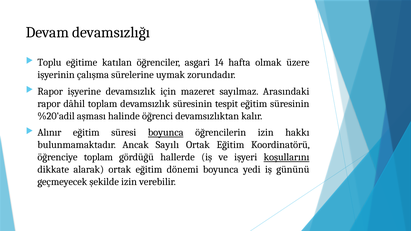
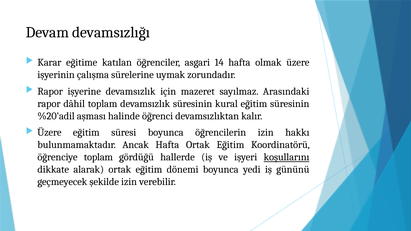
Toplu: Toplu -> Karar
tespit: tespit -> kural
Alınır at (49, 133): Alınır -> Üzere
boyunca at (166, 133) underline: present -> none
Ancak Sayılı: Sayılı -> Hafta
